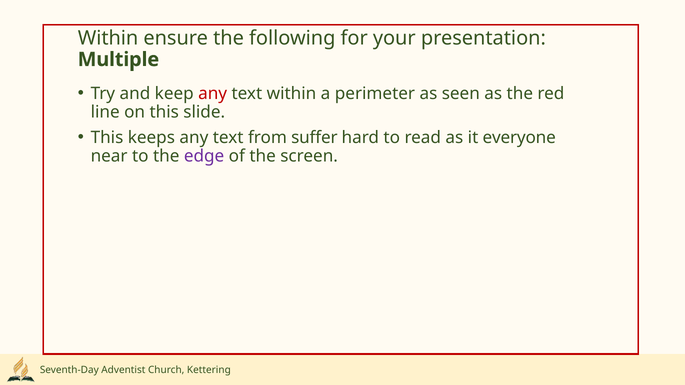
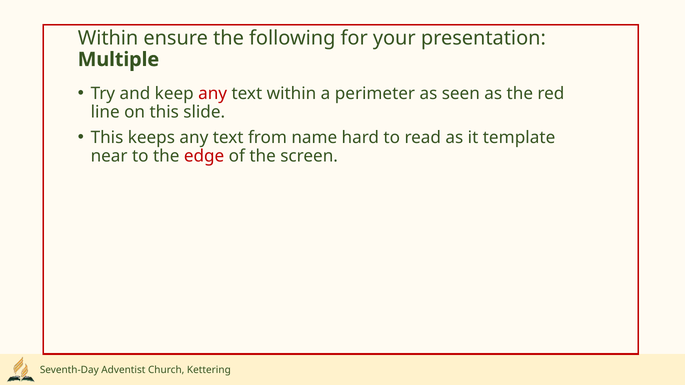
suffer: suffer -> name
everyone: everyone -> template
edge colour: purple -> red
